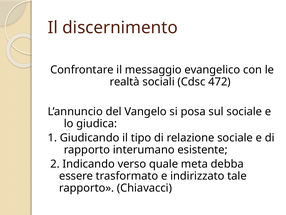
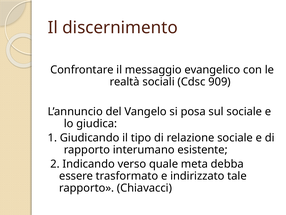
472: 472 -> 909
